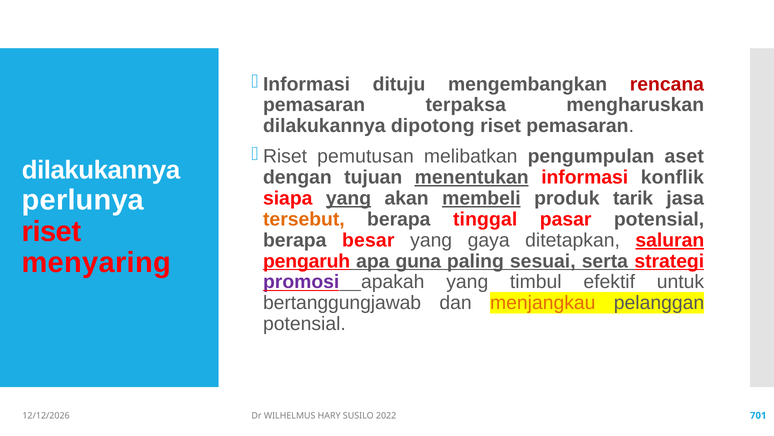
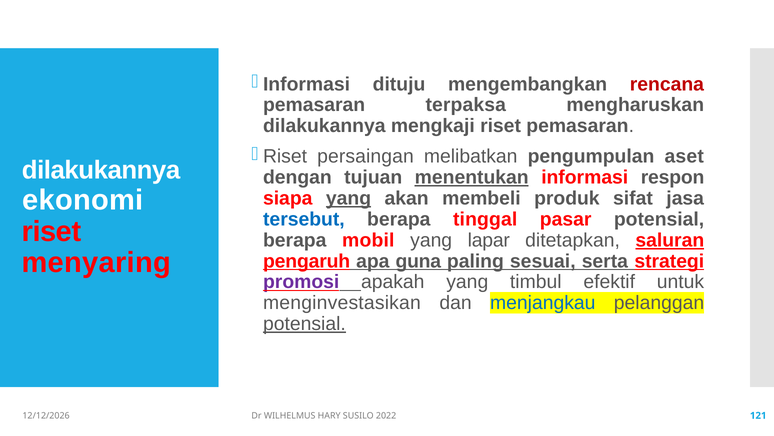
dipotong: dipotong -> mengkaji
pemutusan: pemutusan -> persaingan
konflik: konflik -> respon
perlunya: perlunya -> ekonomi
membeli underline: present -> none
tarik: tarik -> sifat
tersebut colour: orange -> blue
besar: besar -> mobil
gaya: gaya -> lapar
bertanggungjawab: bertanggungjawab -> menginvestasikan
menjangkau colour: orange -> blue
potensial at (304, 323) underline: none -> present
701: 701 -> 121
